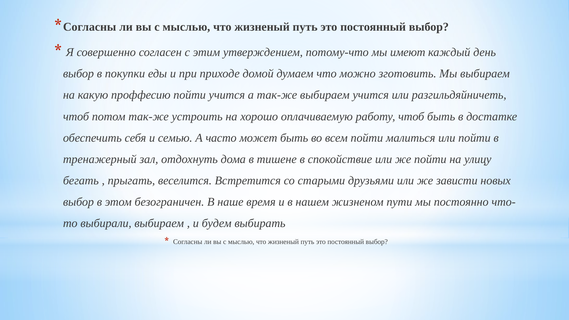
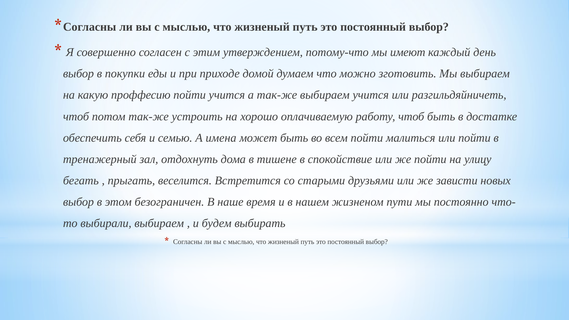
часто: часто -> имена
